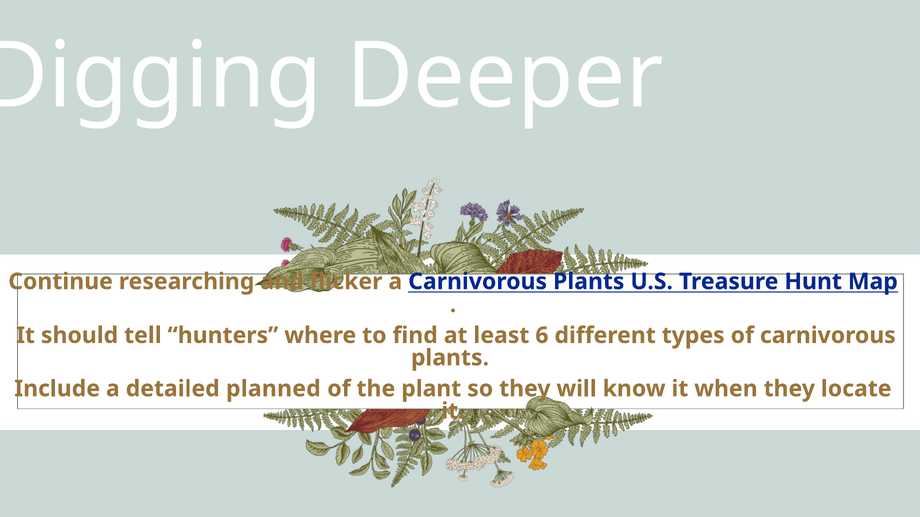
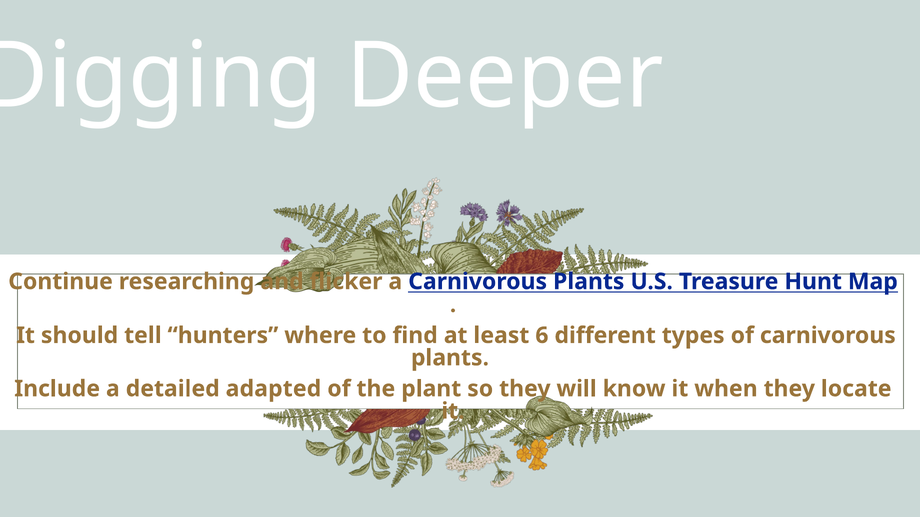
planned: planned -> adapted
